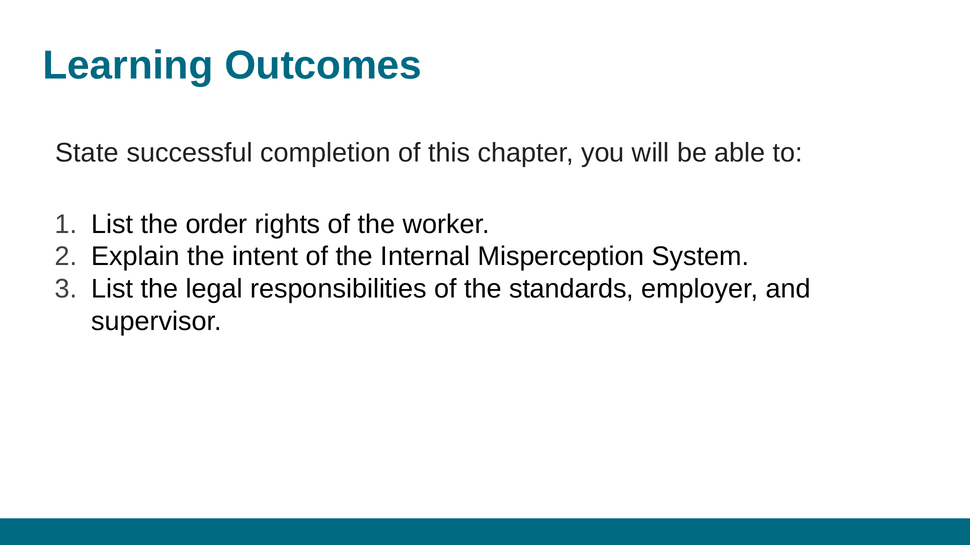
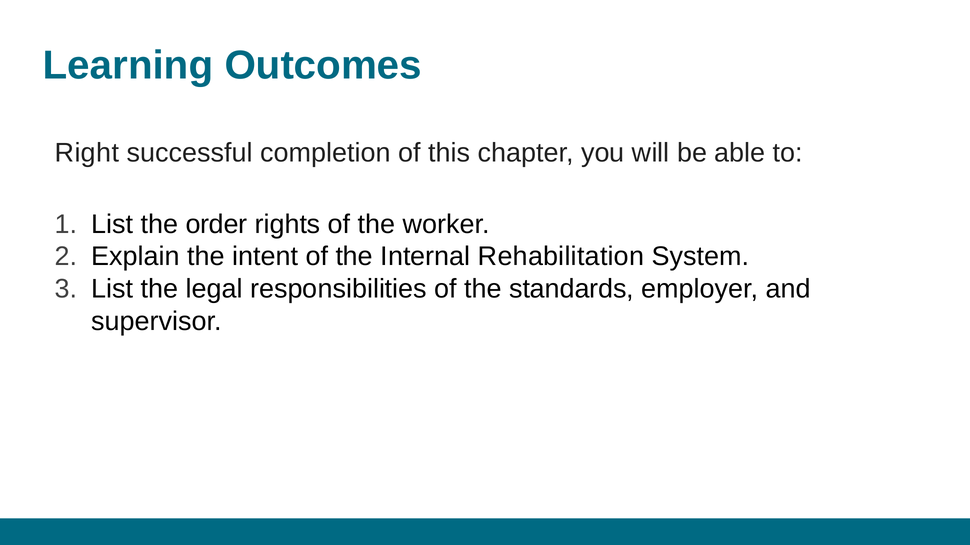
State: State -> Right
Misperception: Misperception -> Rehabilitation
